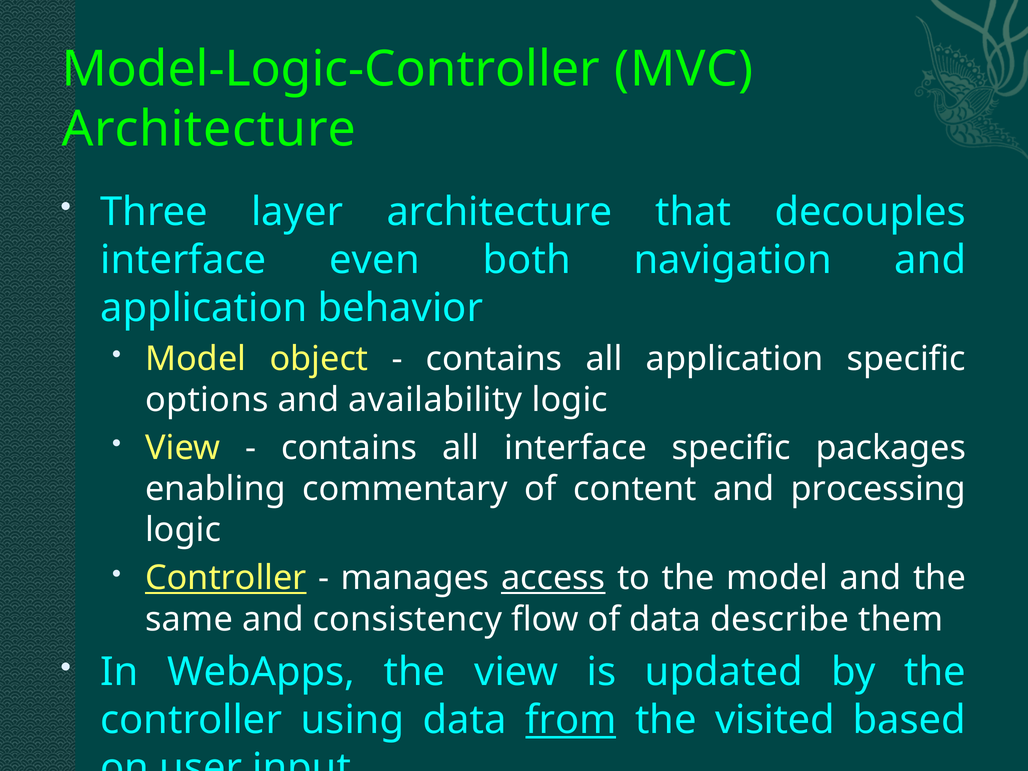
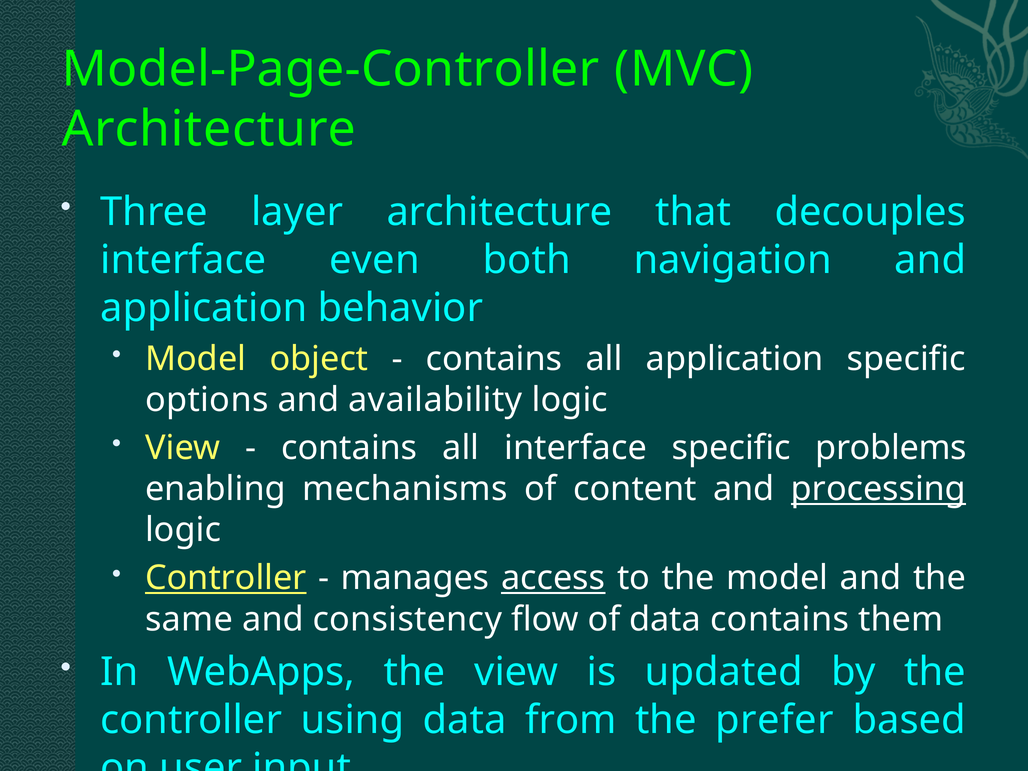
Model-Logic-Controller: Model-Logic-Controller -> Model-Page-Controller
packages: packages -> problems
commentary: commentary -> mechanisms
processing underline: none -> present
data describe: describe -> contains
from underline: present -> none
visited: visited -> prefer
